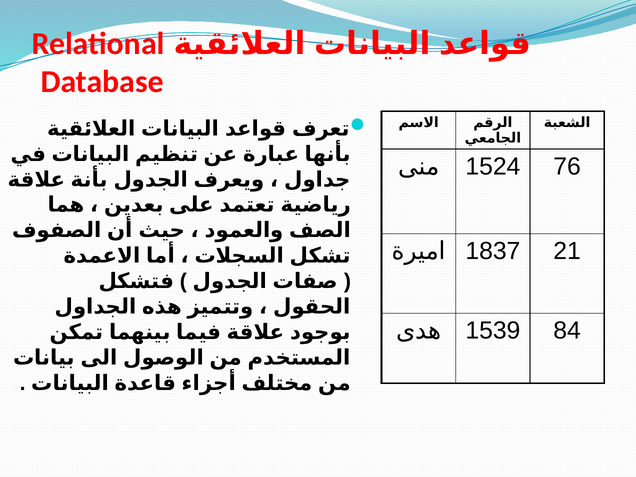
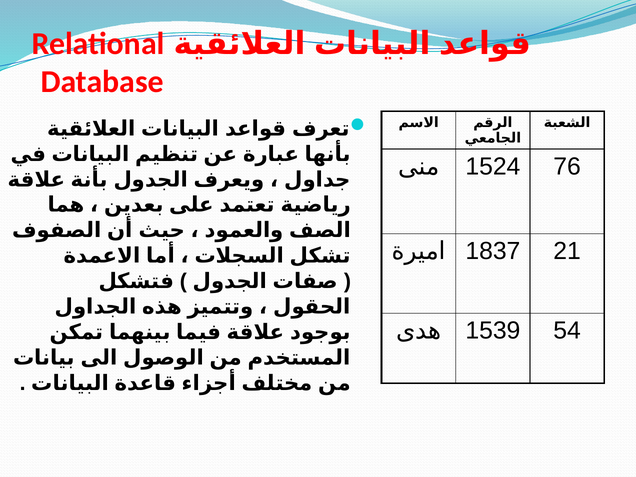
84: 84 -> 54
